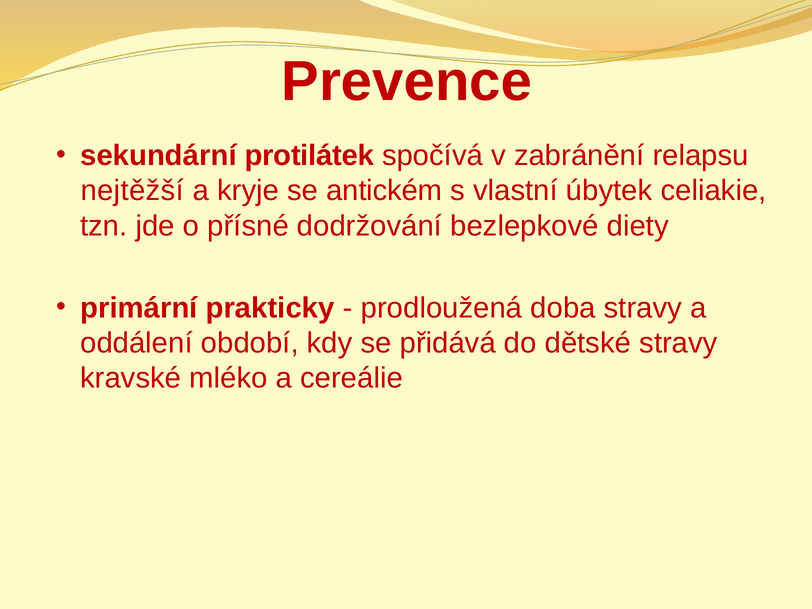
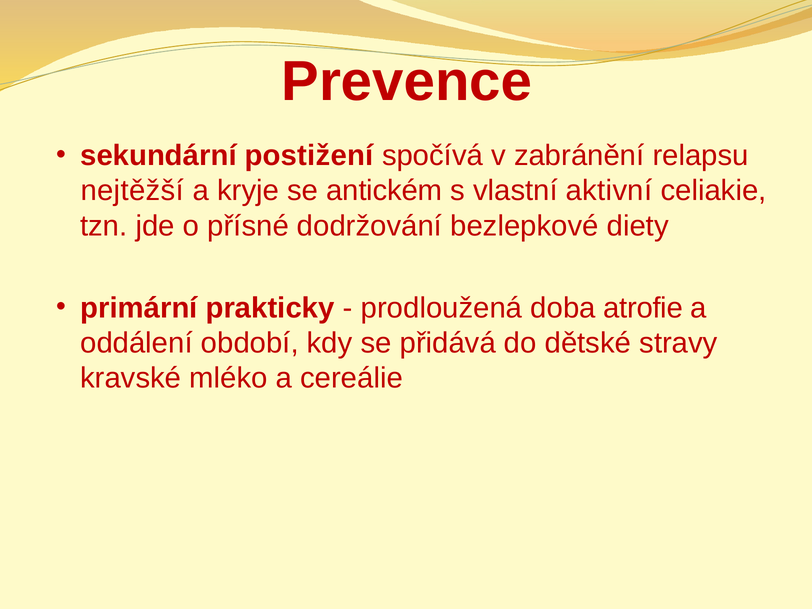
protilátek: protilátek -> postižení
úbytek: úbytek -> aktivní
doba stravy: stravy -> atrofie
